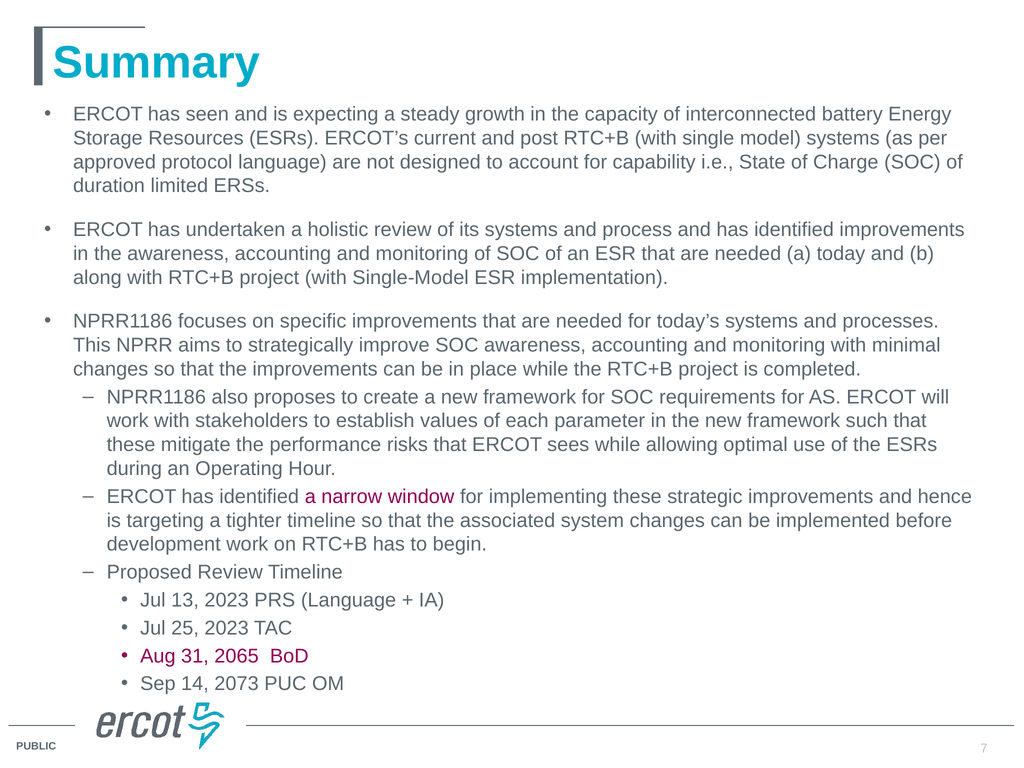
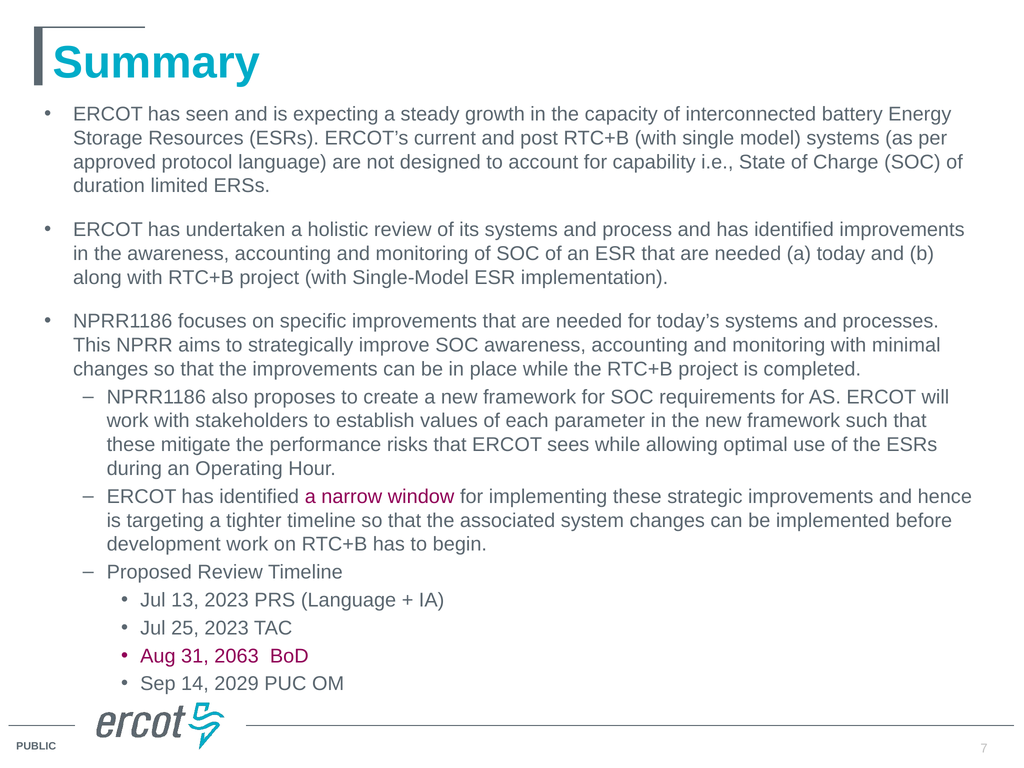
2065: 2065 -> 2063
2073: 2073 -> 2029
